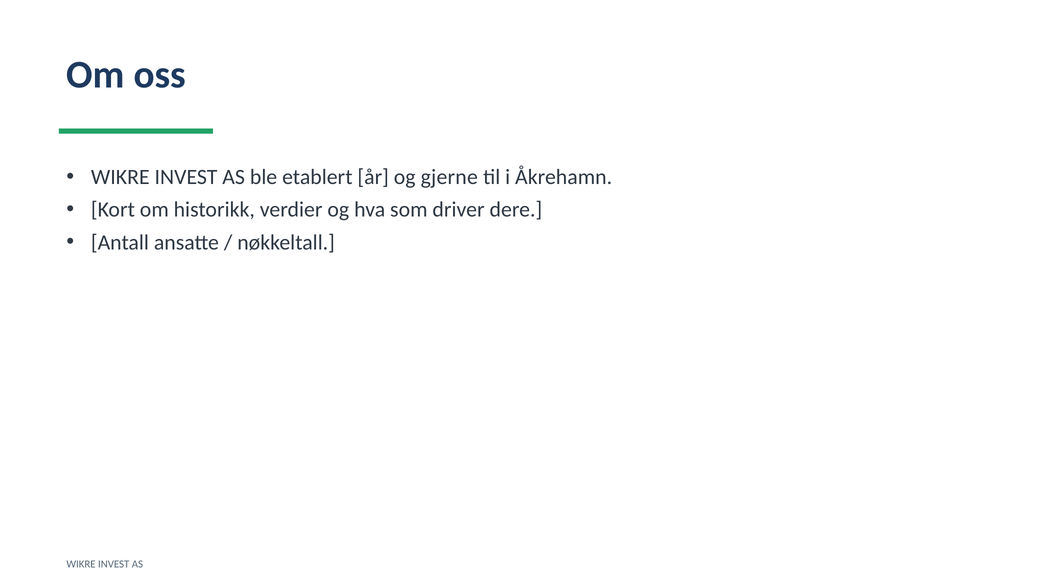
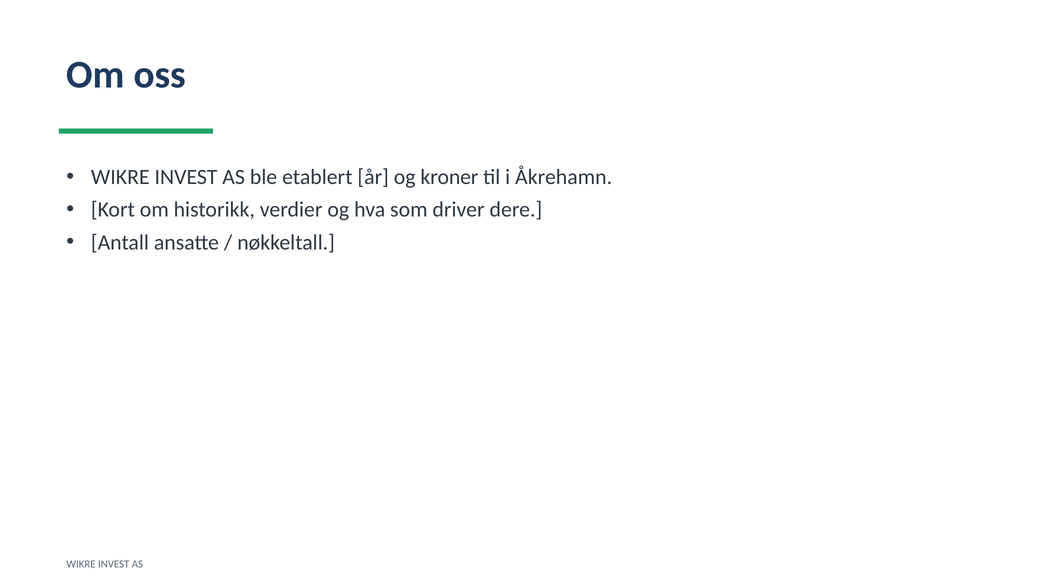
gjerne: gjerne -> kroner
